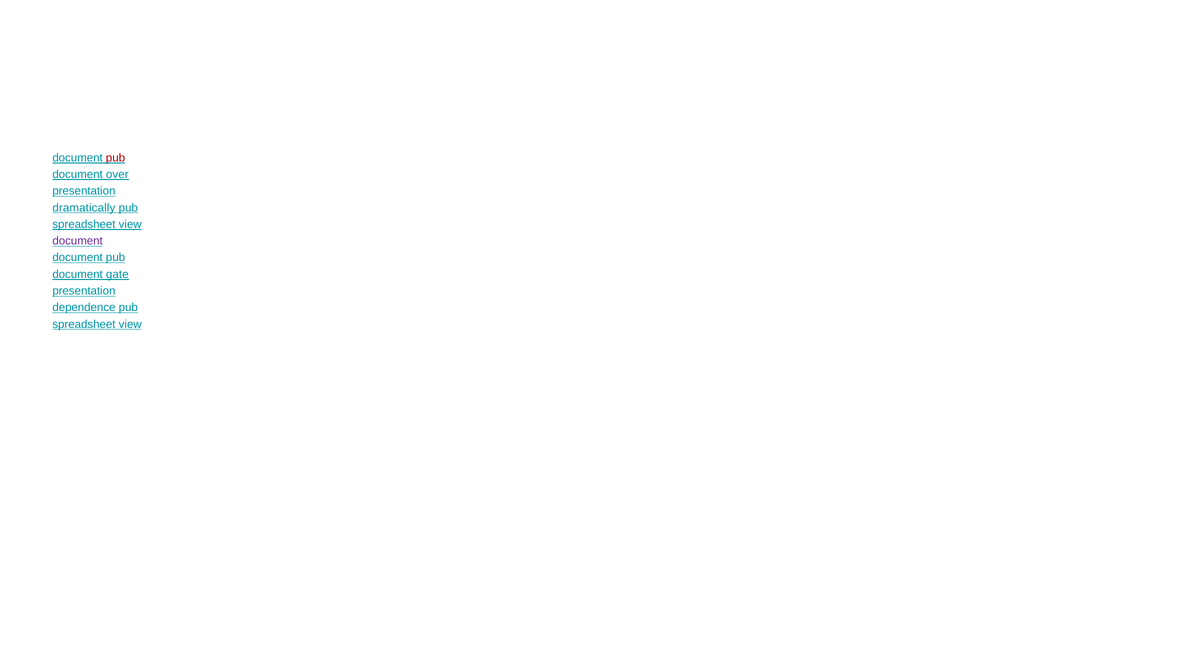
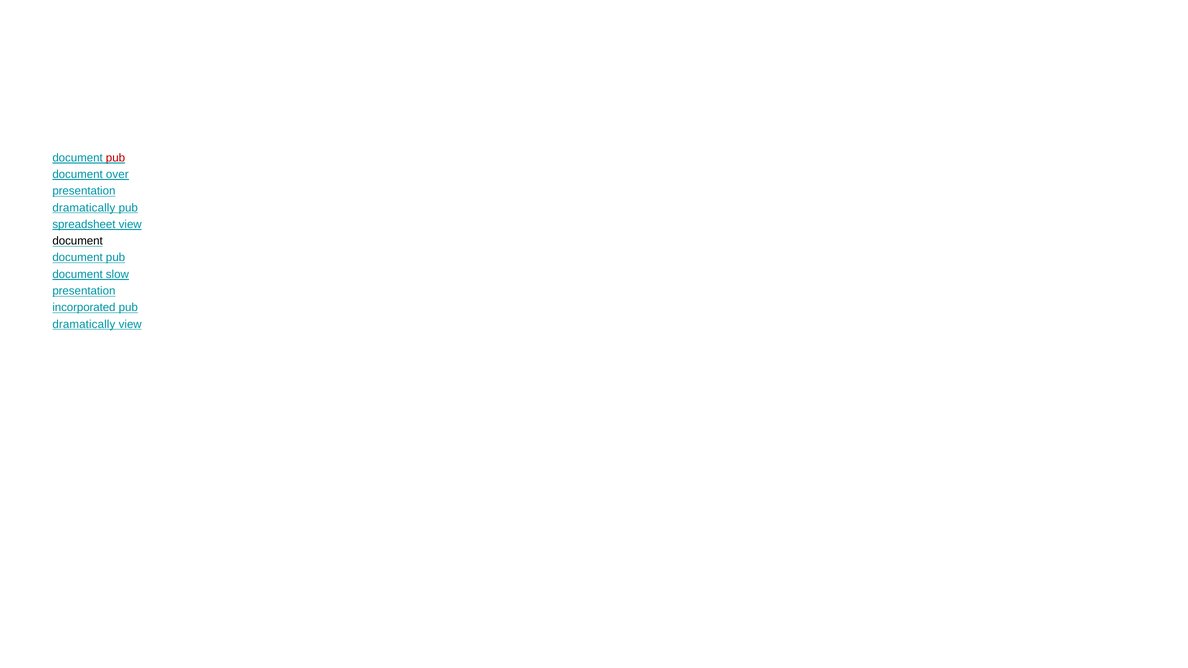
document at (78, 241) colour: purple -> black
gate: gate -> slow
dependence: dependence -> incorporated
spreadsheet at (84, 324): spreadsheet -> dramatically
